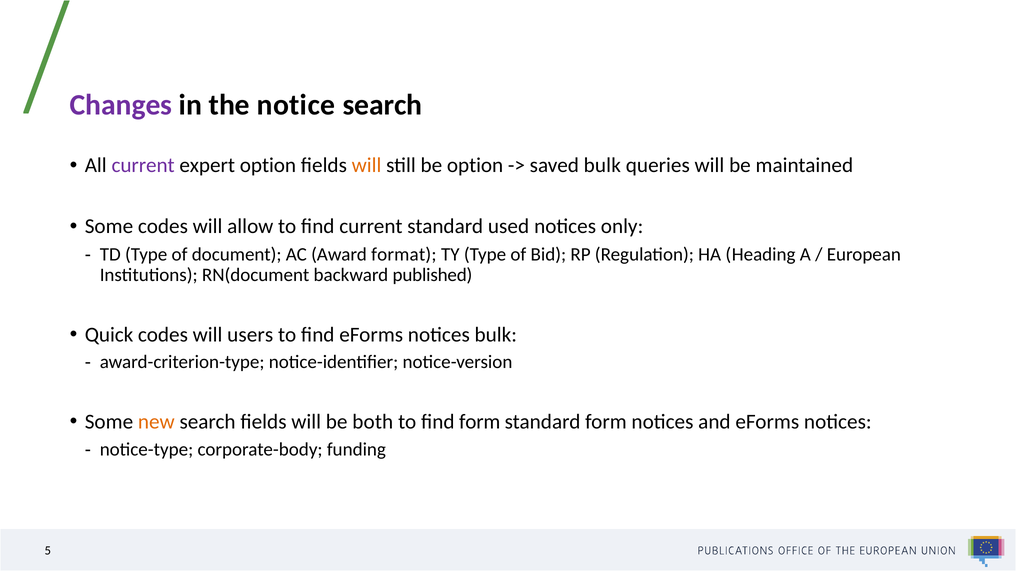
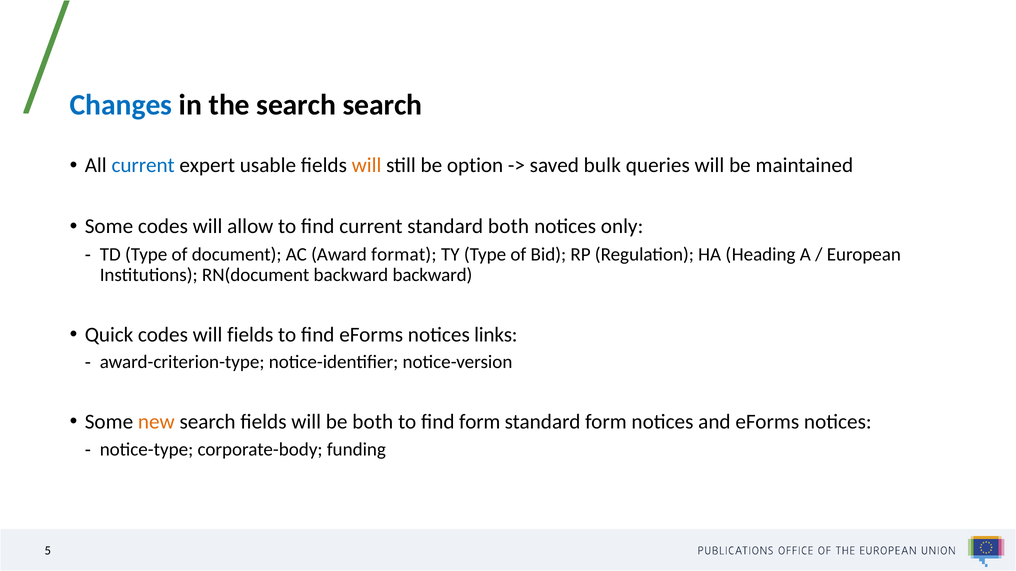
Changes colour: purple -> blue
the notice: notice -> search
current at (143, 166) colour: purple -> blue
expert option: option -> usable
standard used: used -> both
backward published: published -> backward
will users: users -> fields
notices bulk: bulk -> links
